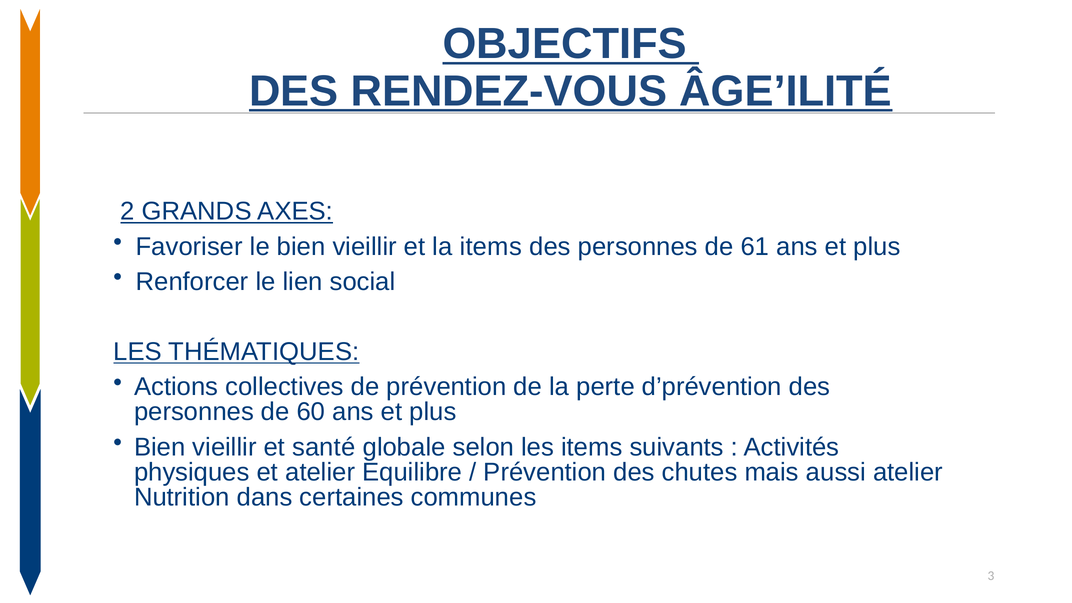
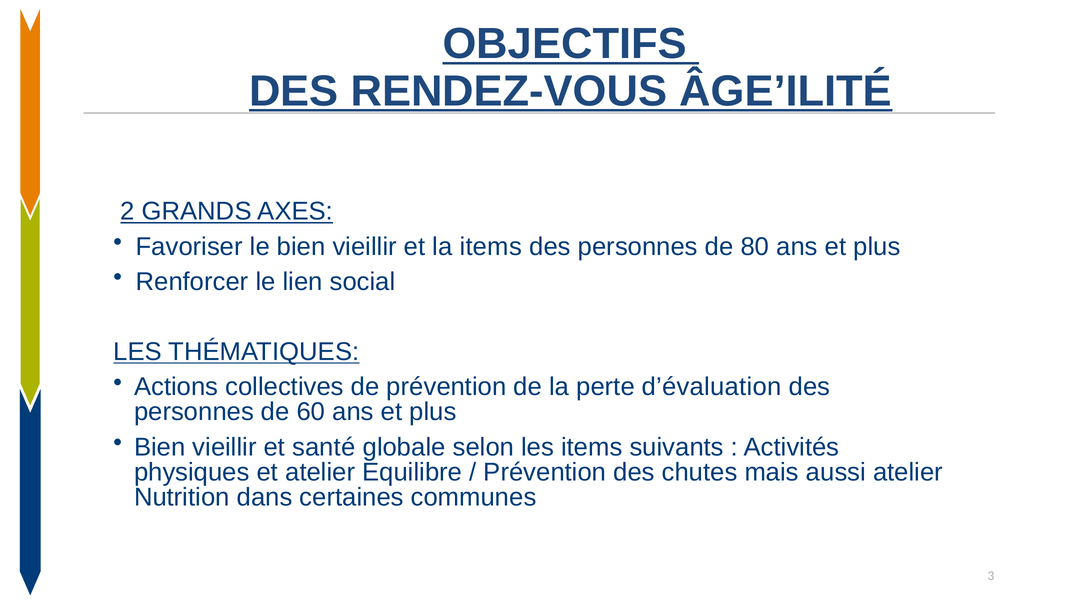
61: 61 -> 80
d’prévention: d’prévention -> d’évaluation
